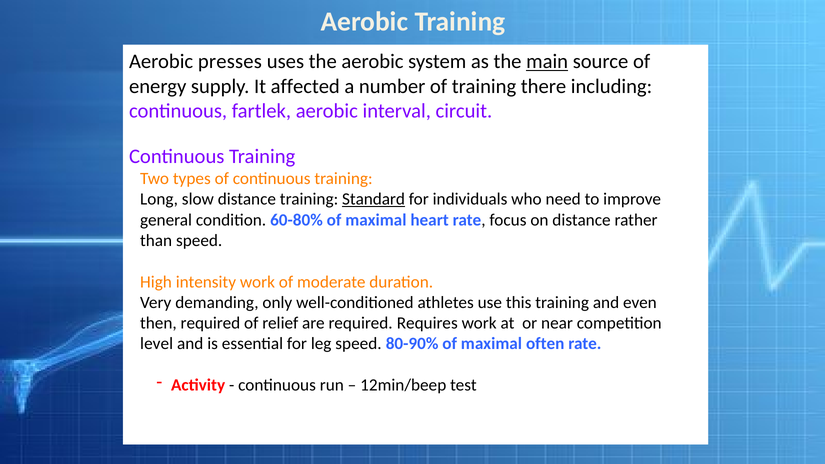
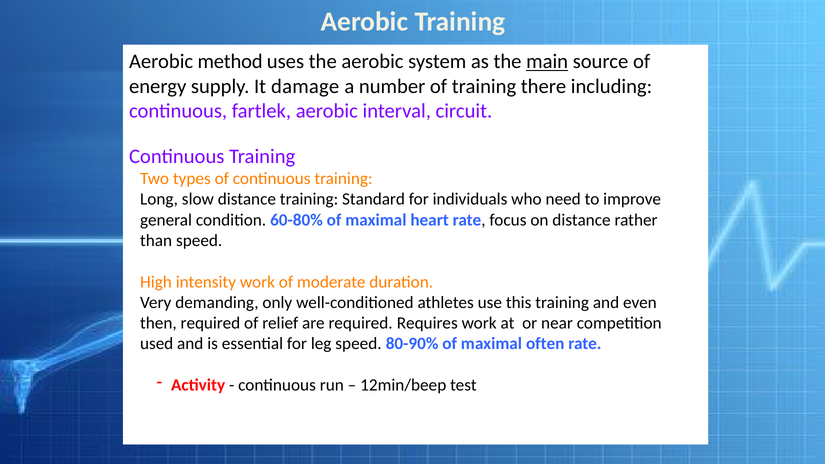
presses: presses -> method
affected: affected -> damage
Standard underline: present -> none
level: level -> used
